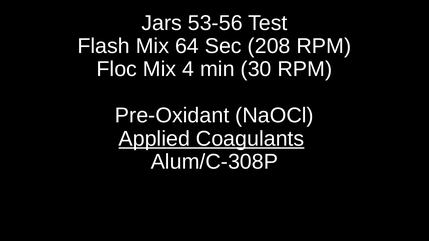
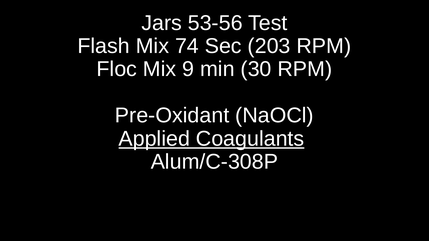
64: 64 -> 74
208: 208 -> 203
4: 4 -> 9
